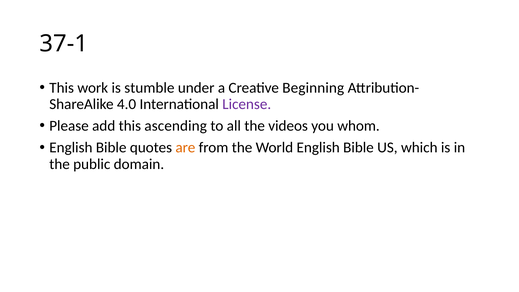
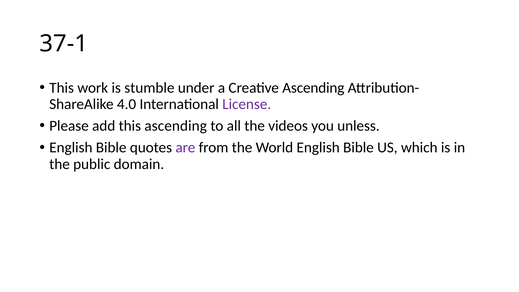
Creative Beginning: Beginning -> Ascending
whom: whom -> unless
are colour: orange -> purple
